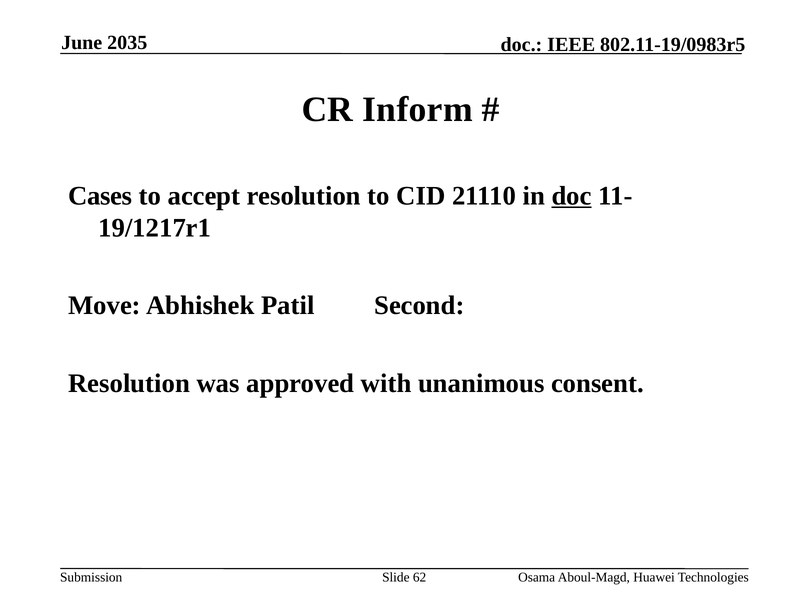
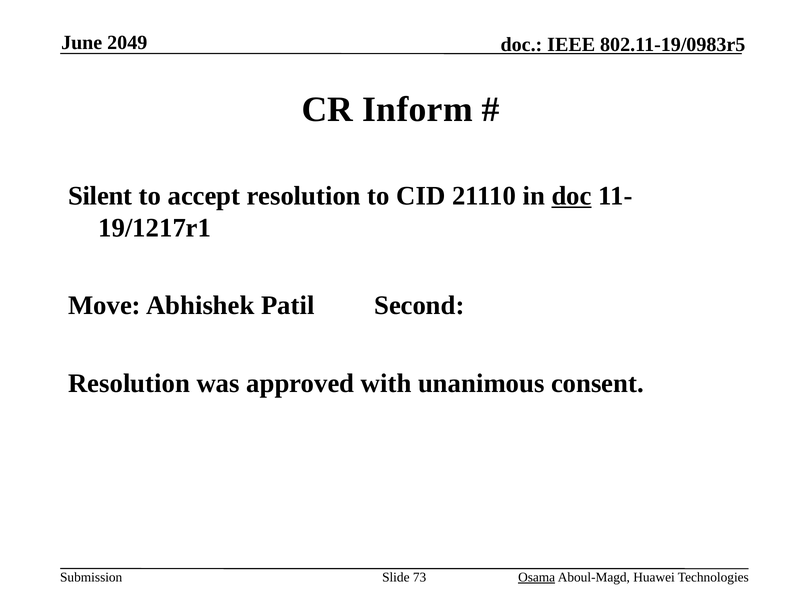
2035: 2035 -> 2049
Cases: Cases -> Silent
62: 62 -> 73
Osama underline: none -> present
